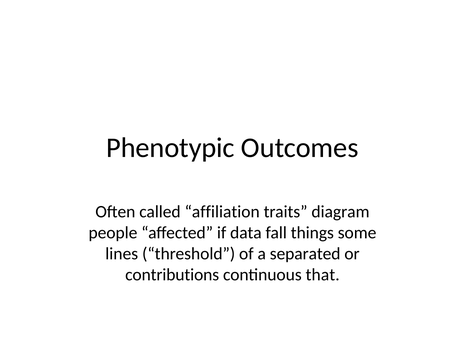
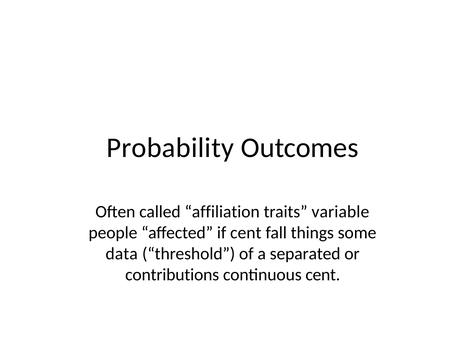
Phenotypic: Phenotypic -> Probability
diagram: diagram -> variable
if data: data -> cent
lines: lines -> data
continuous that: that -> cent
